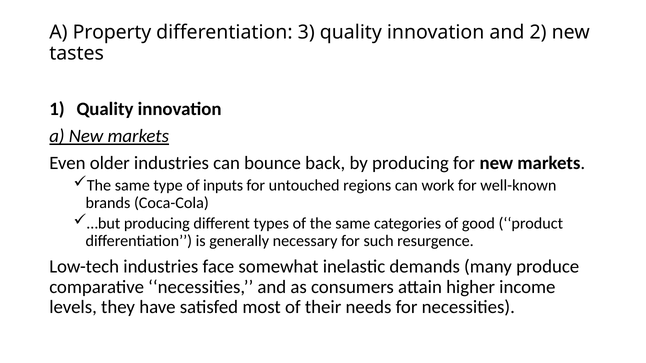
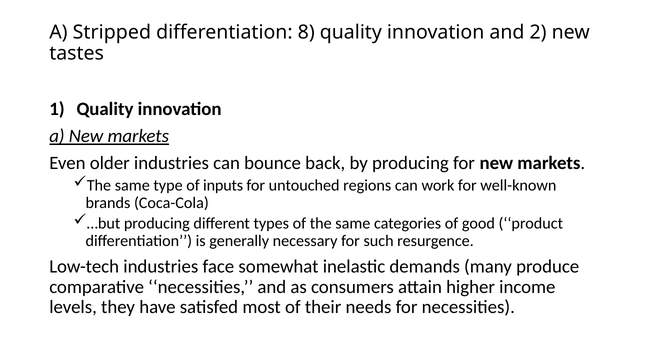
Property: Property -> Stripped
3: 3 -> 8
